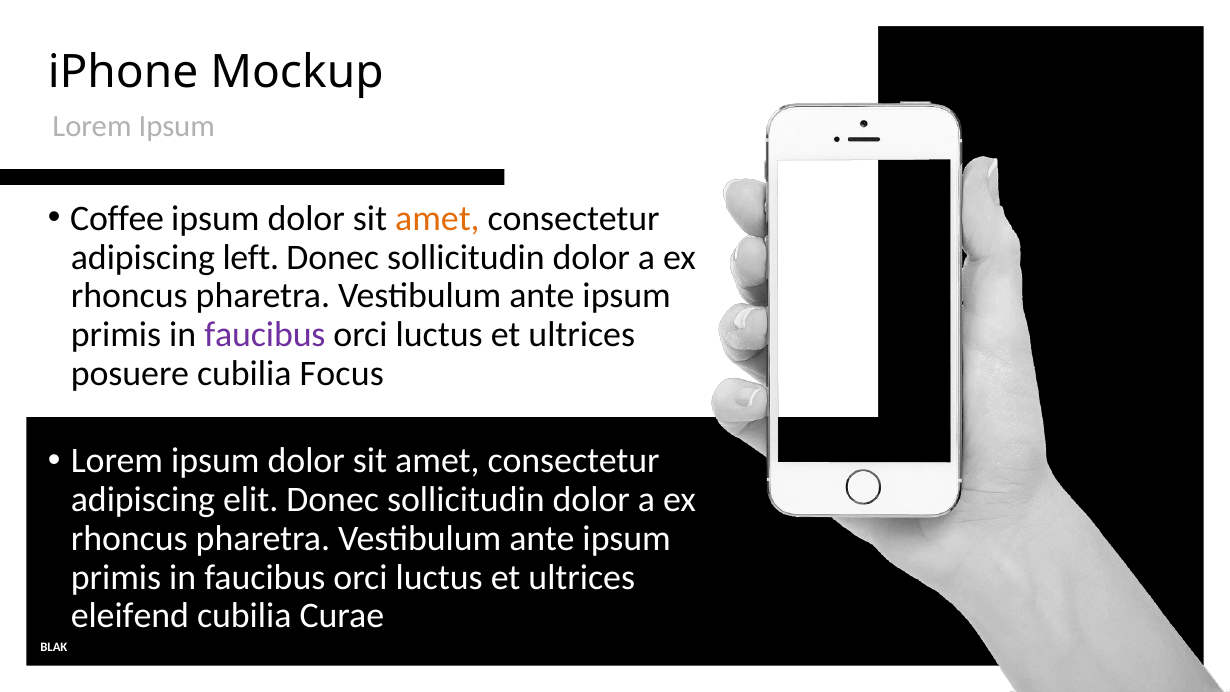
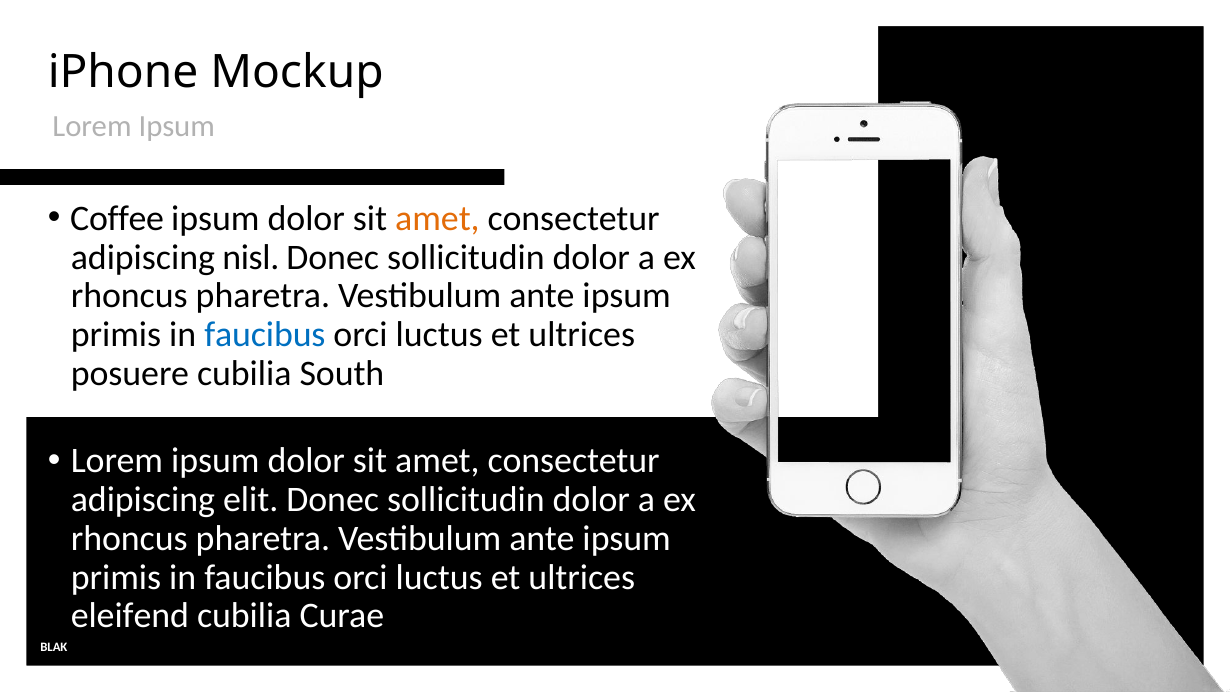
left: left -> nisl
faucibus at (265, 335) colour: purple -> blue
Focus: Focus -> South
